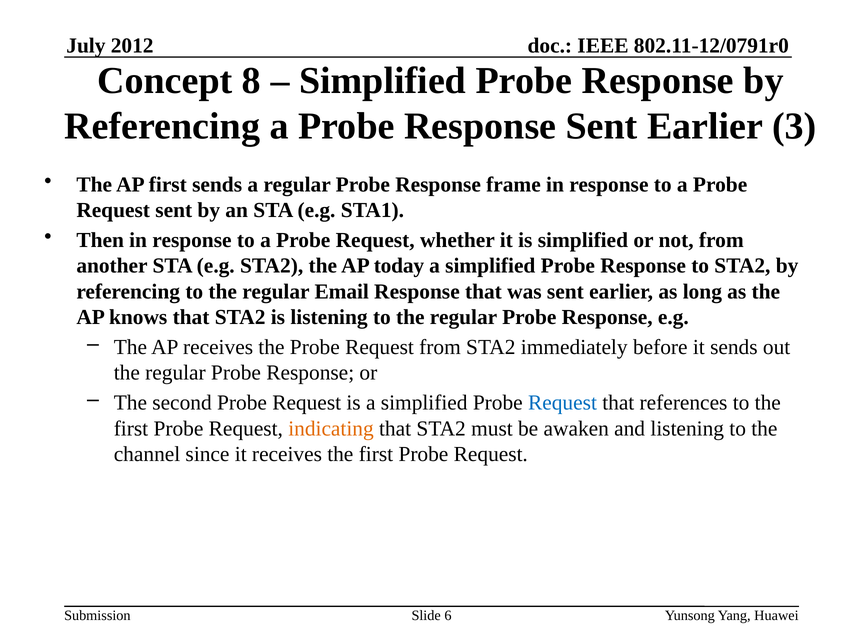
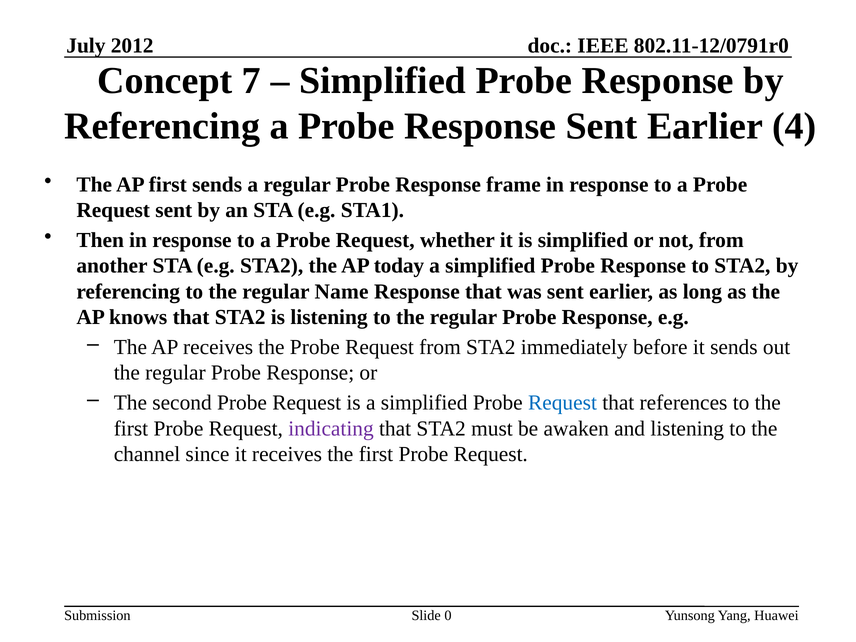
8: 8 -> 7
3: 3 -> 4
Email: Email -> Name
indicating colour: orange -> purple
6: 6 -> 0
